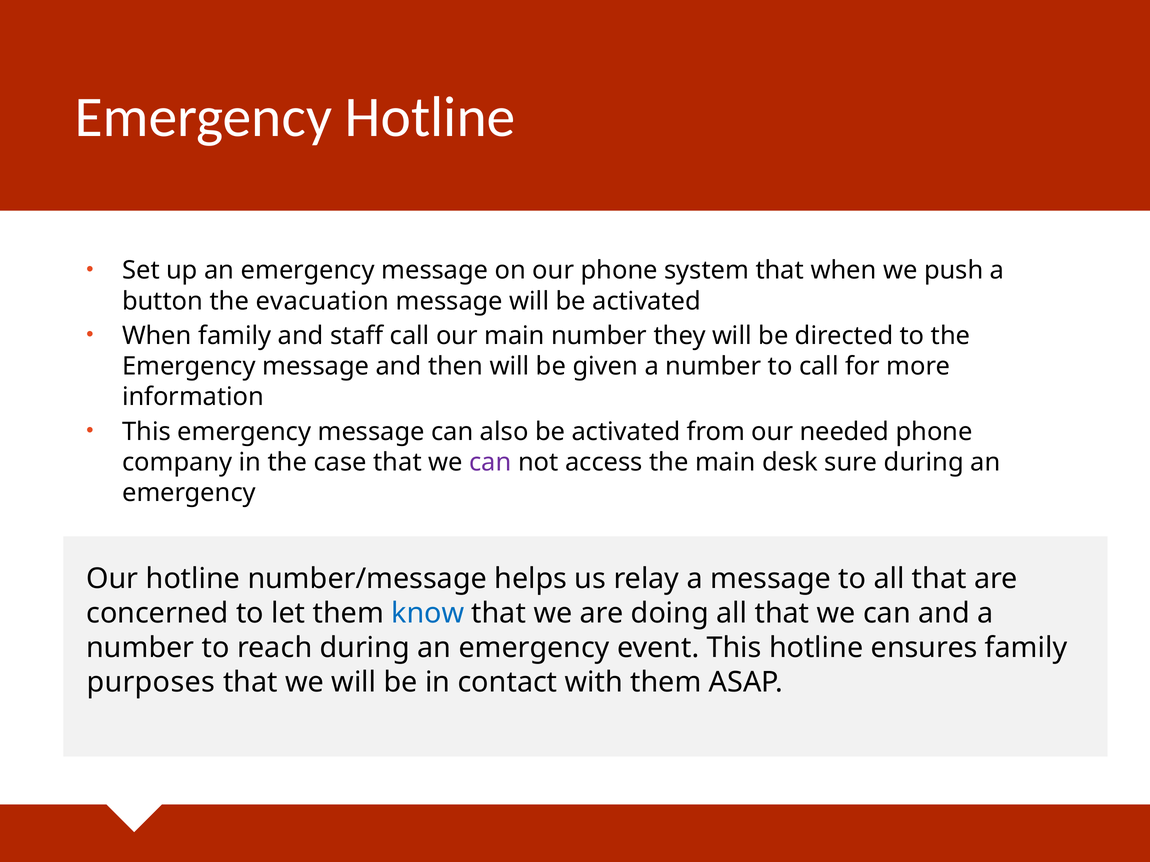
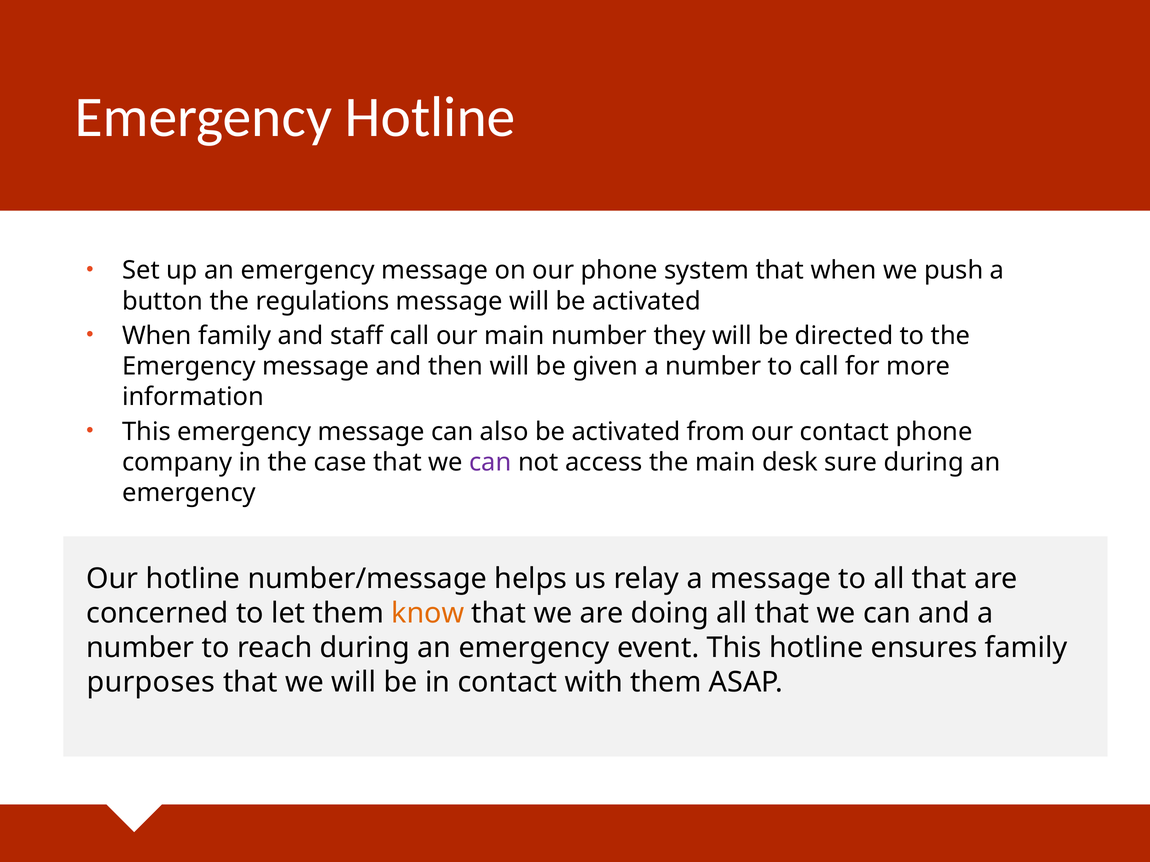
evacuation: evacuation -> regulations
our needed: needed -> contact
know colour: blue -> orange
